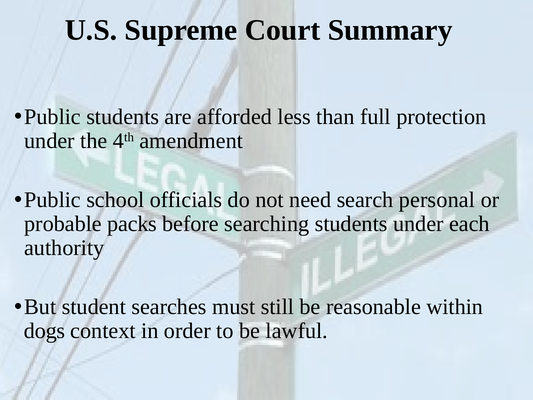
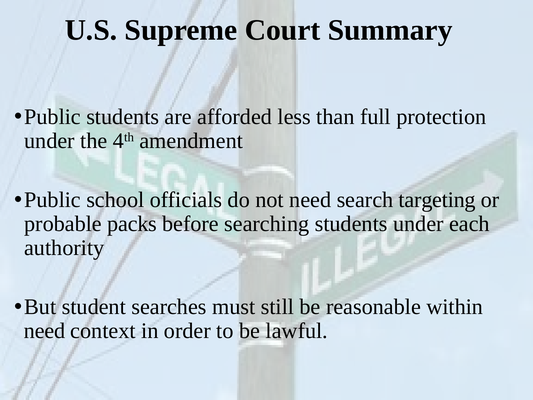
personal: personal -> targeting
dogs at (45, 331): dogs -> need
